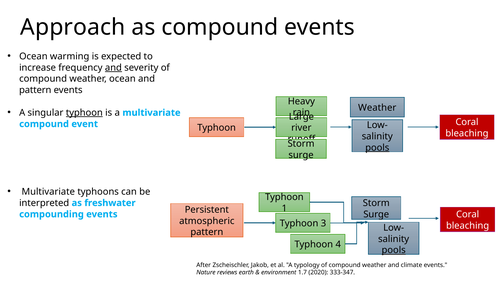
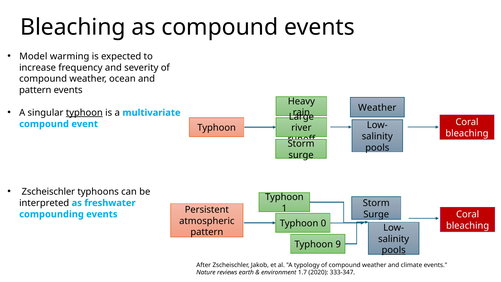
Approach at (73, 27): Approach -> Bleaching
Ocean at (33, 56): Ocean -> Model
and at (113, 68) underline: present -> none
pools at (377, 148) underline: present -> none
Multivariate at (48, 192): Multivariate -> Zscheischler
3: 3 -> 0
4: 4 -> 9
